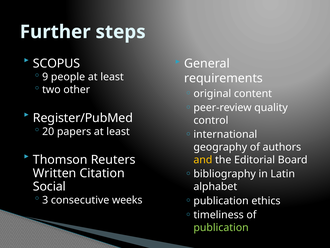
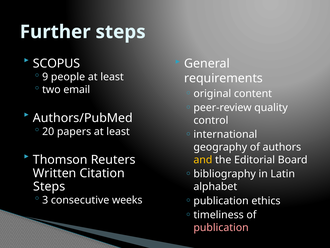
other: other -> email
Register/PubMed: Register/PubMed -> Authors/PubMed
Social at (49, 186): Social -> Steps
publication at (221, 227) colour: light green -> pink
